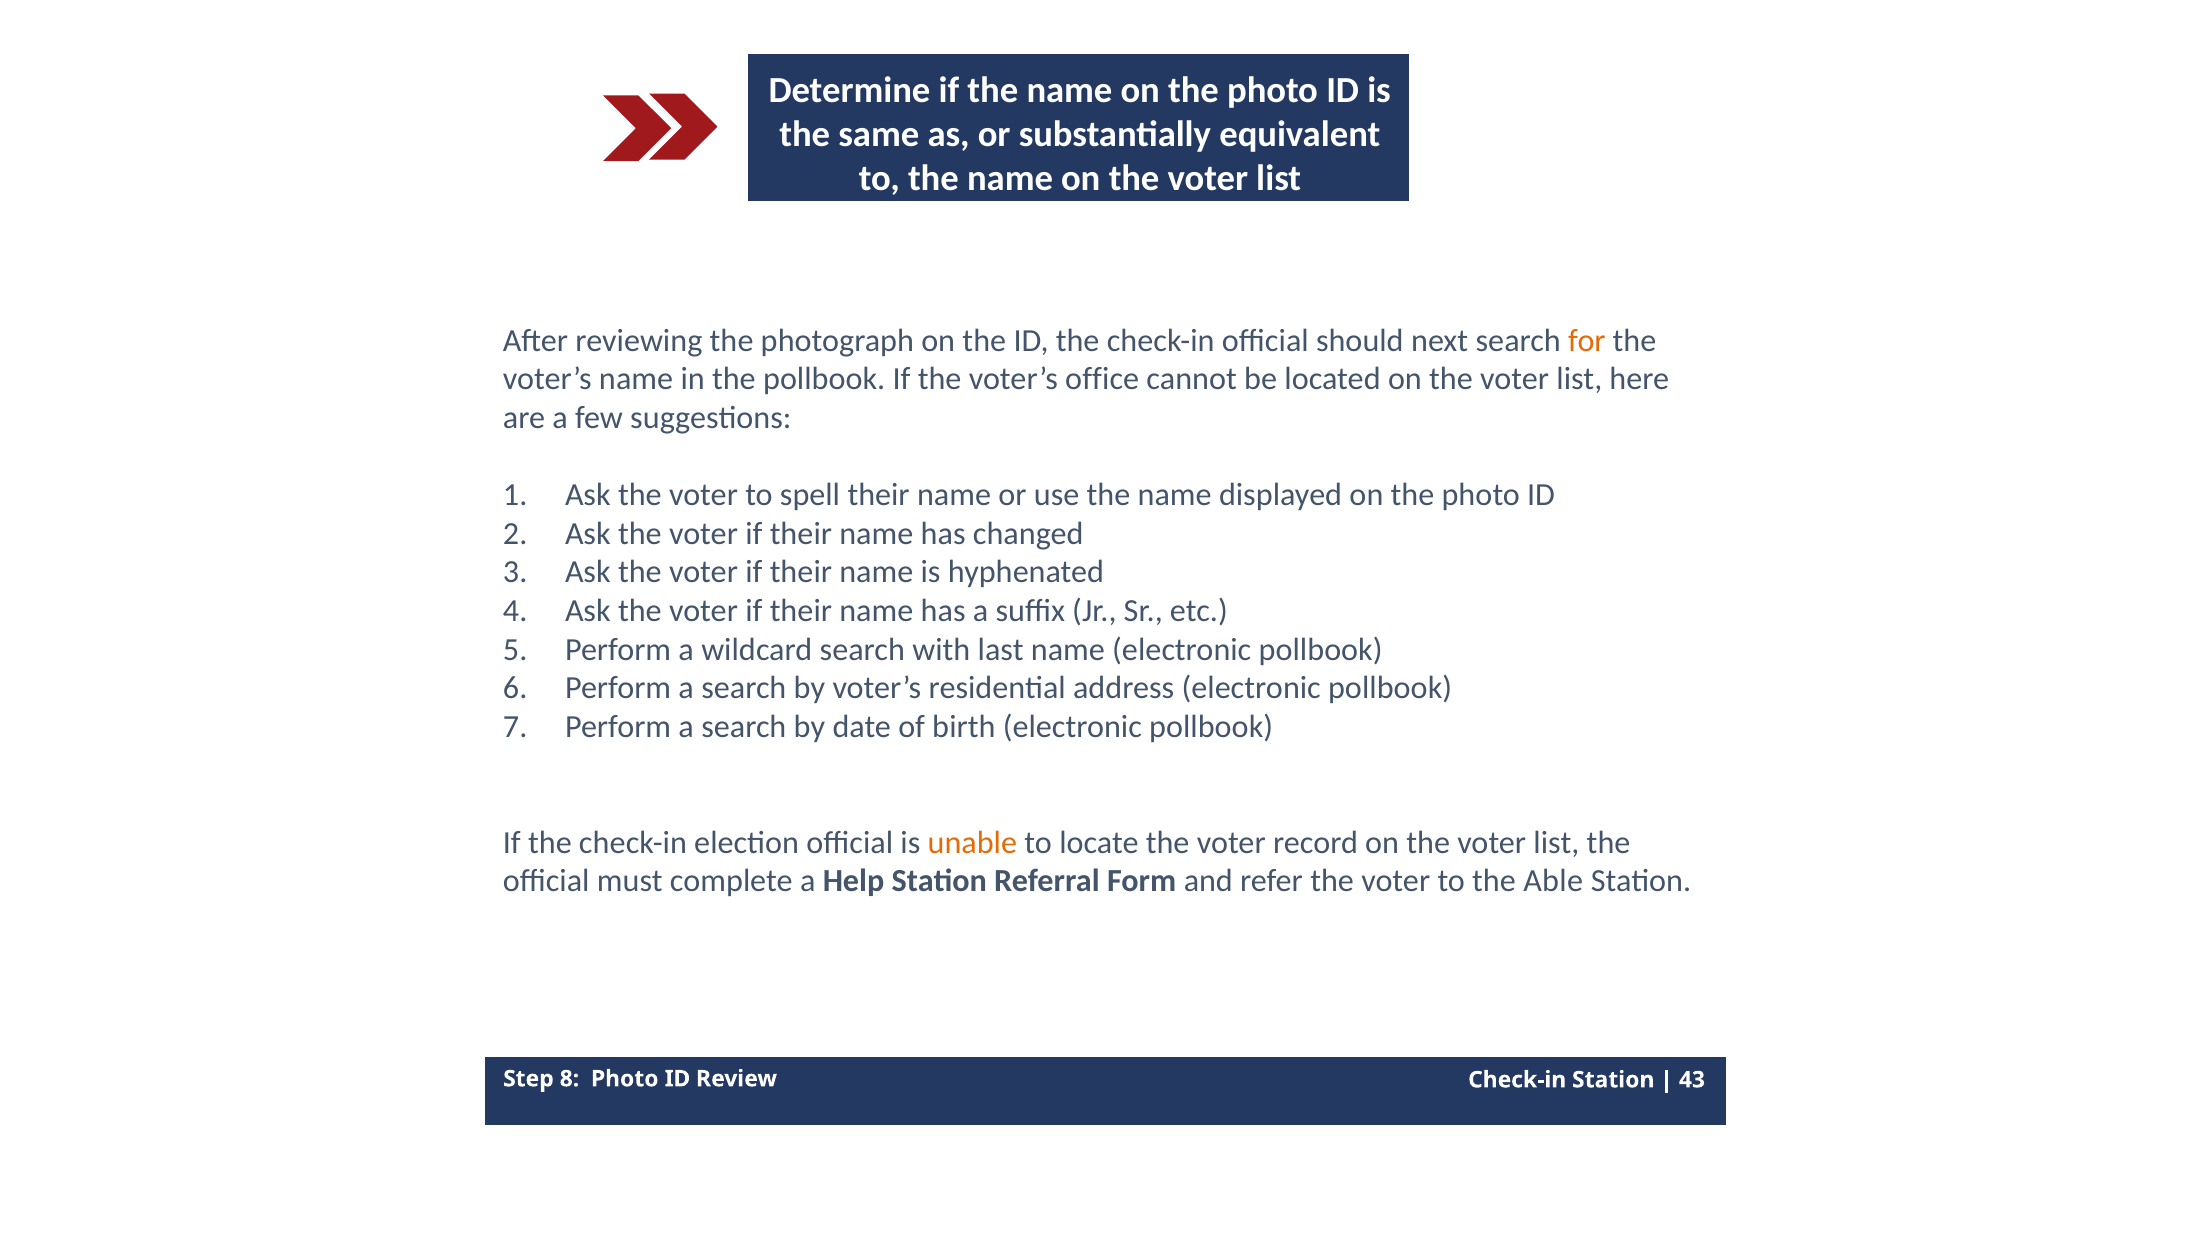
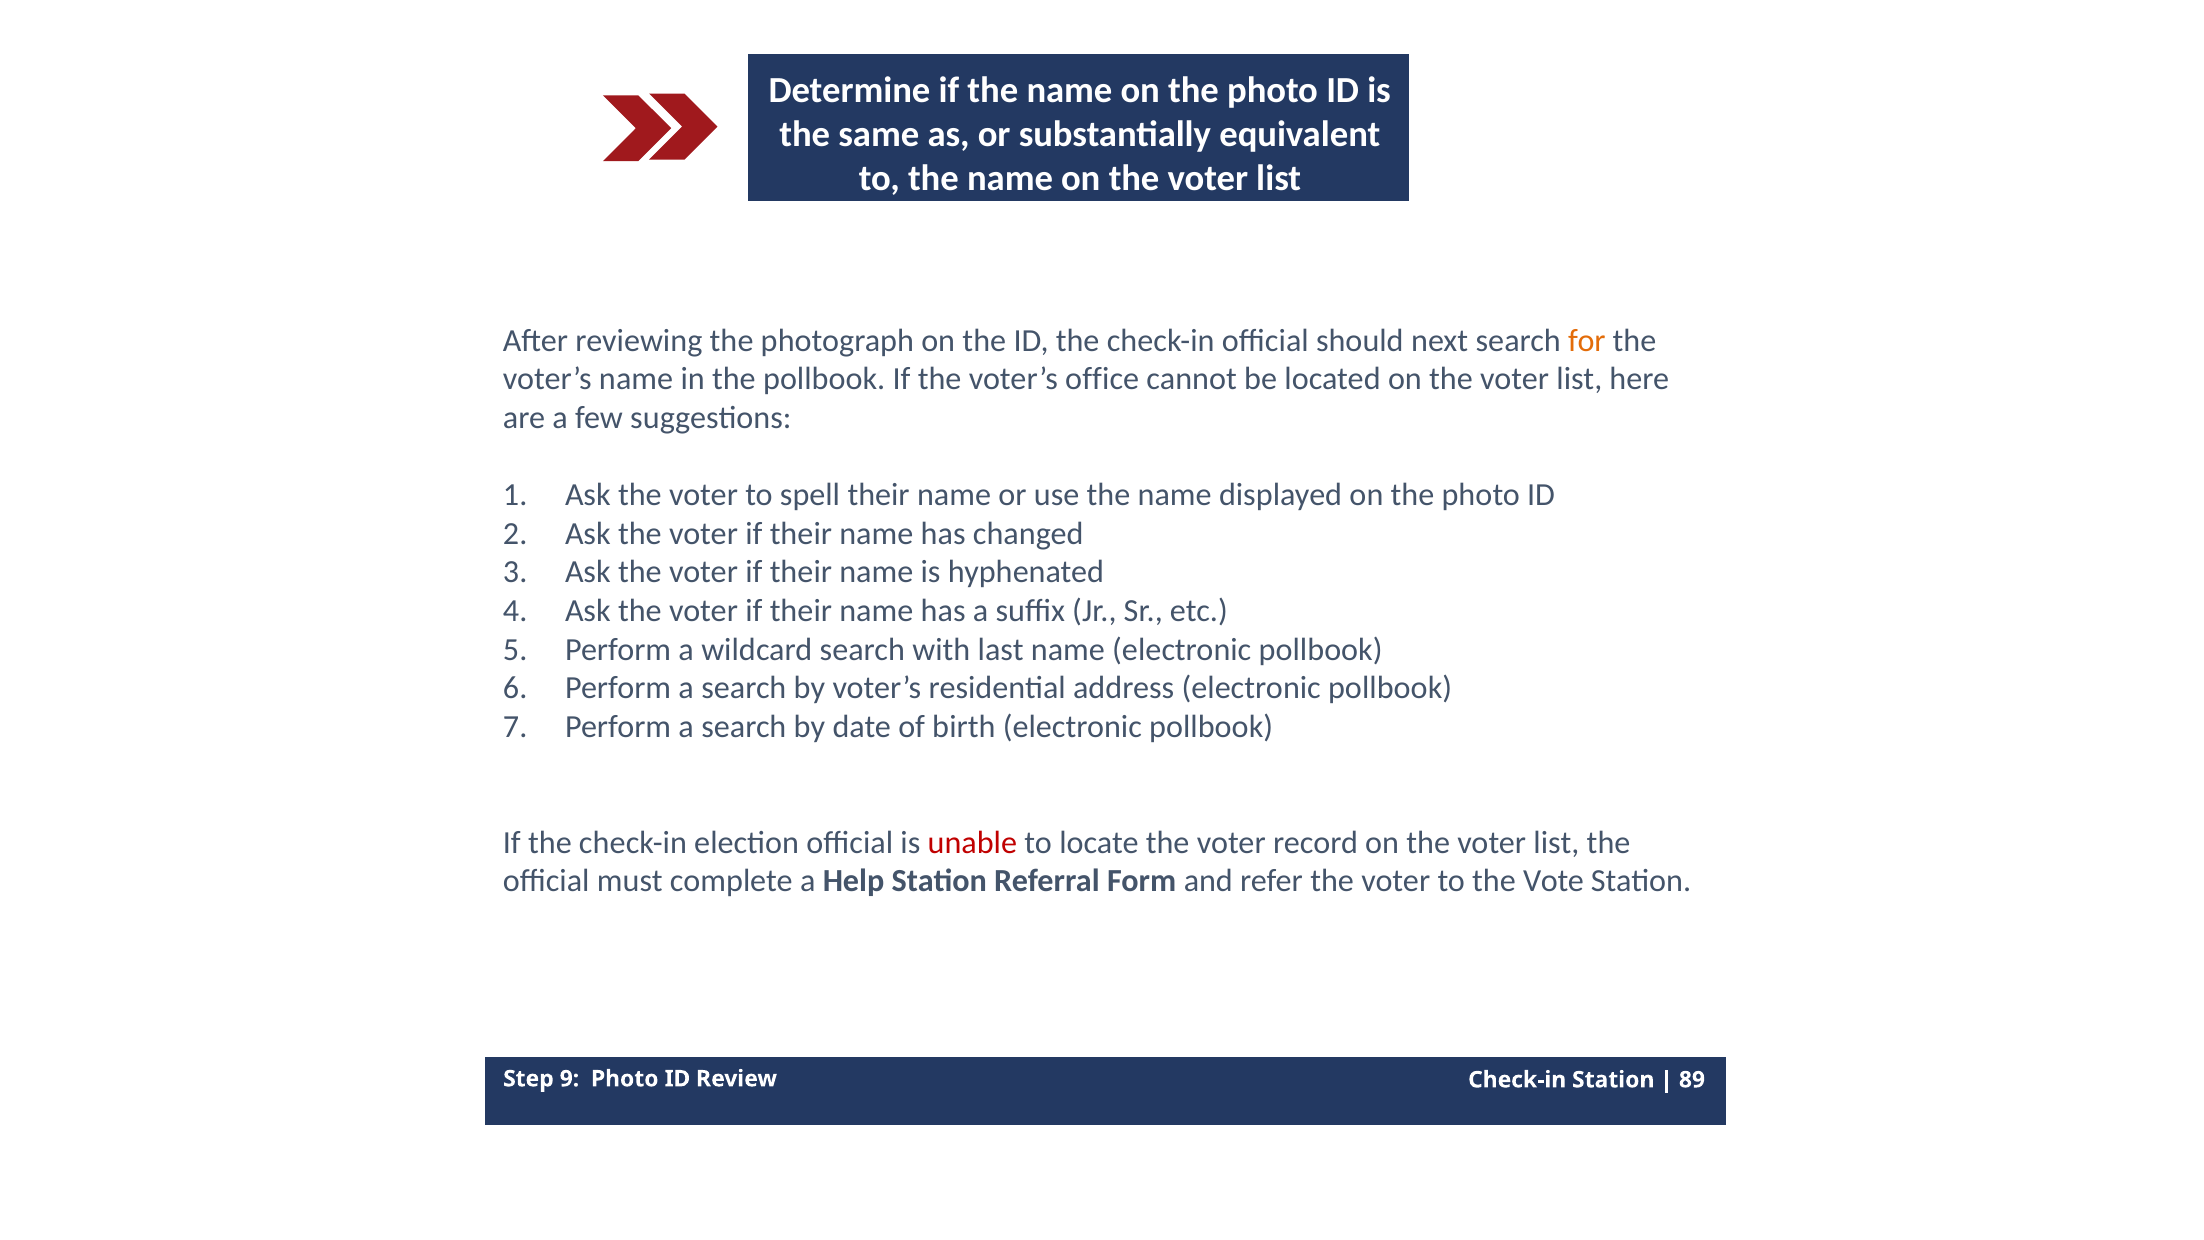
unable colour: orange -> red
Able: Able -> Vote
8: 8 -> 9
43: 43 -> 89
